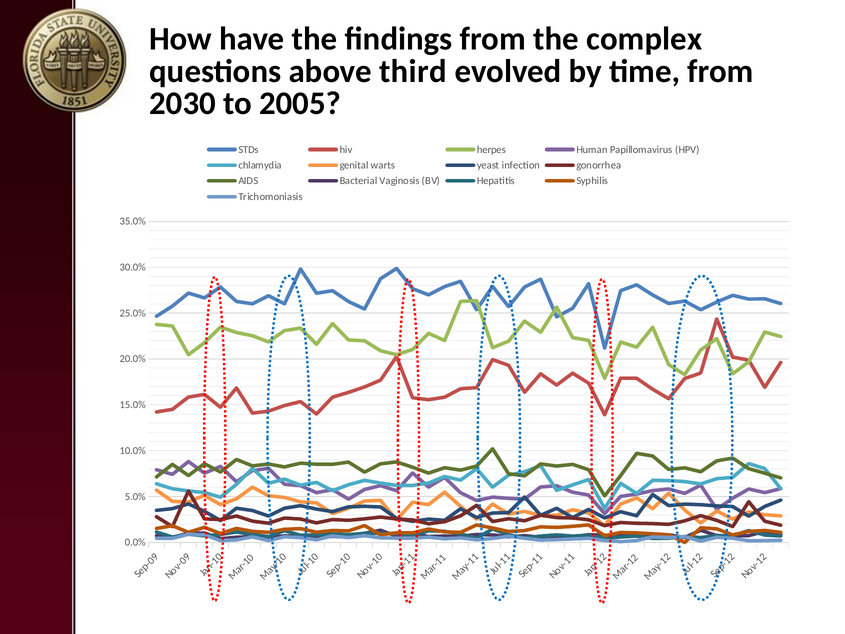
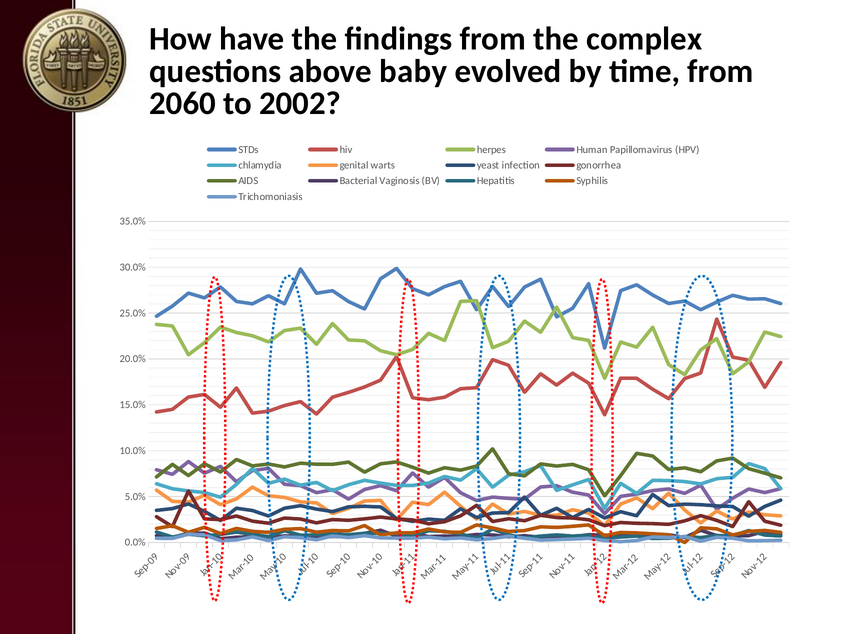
third: third -> baby
2030: 2030 -> 2060
2005: 2005 -> 2002
